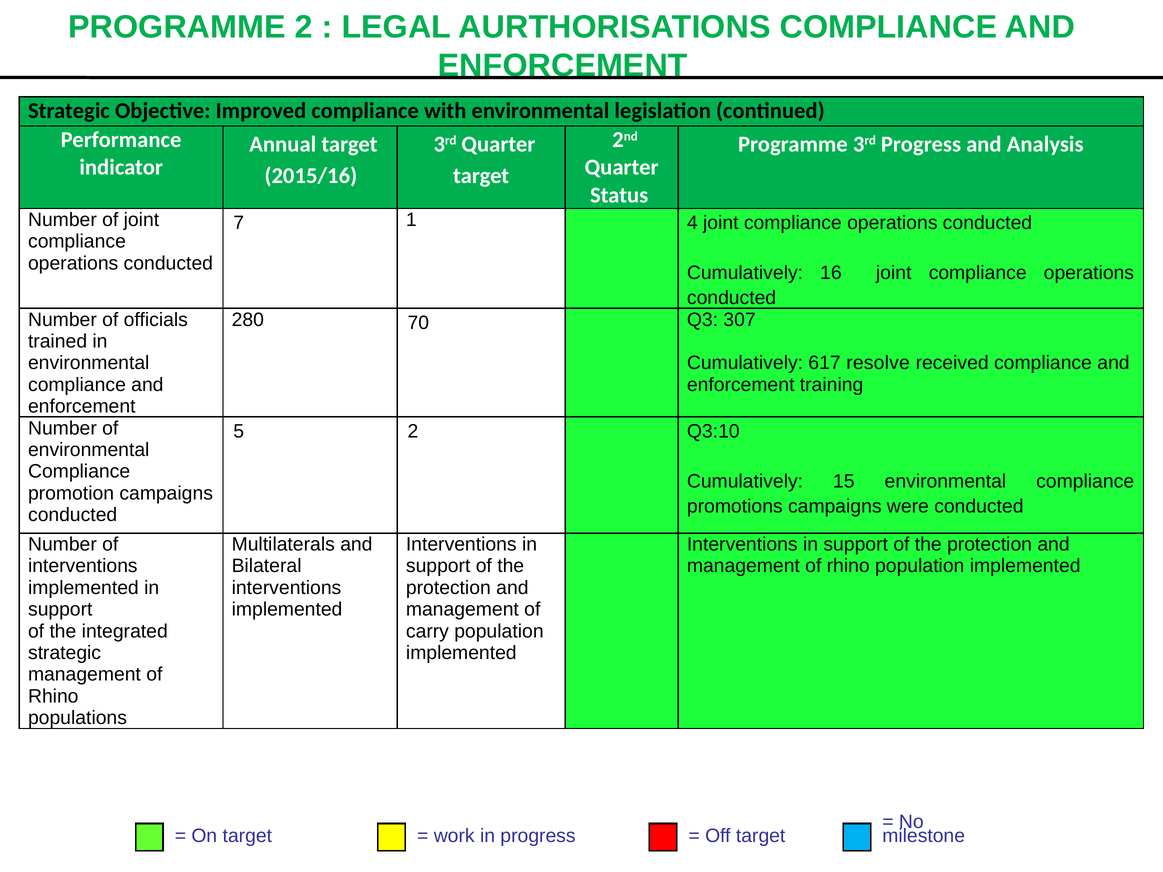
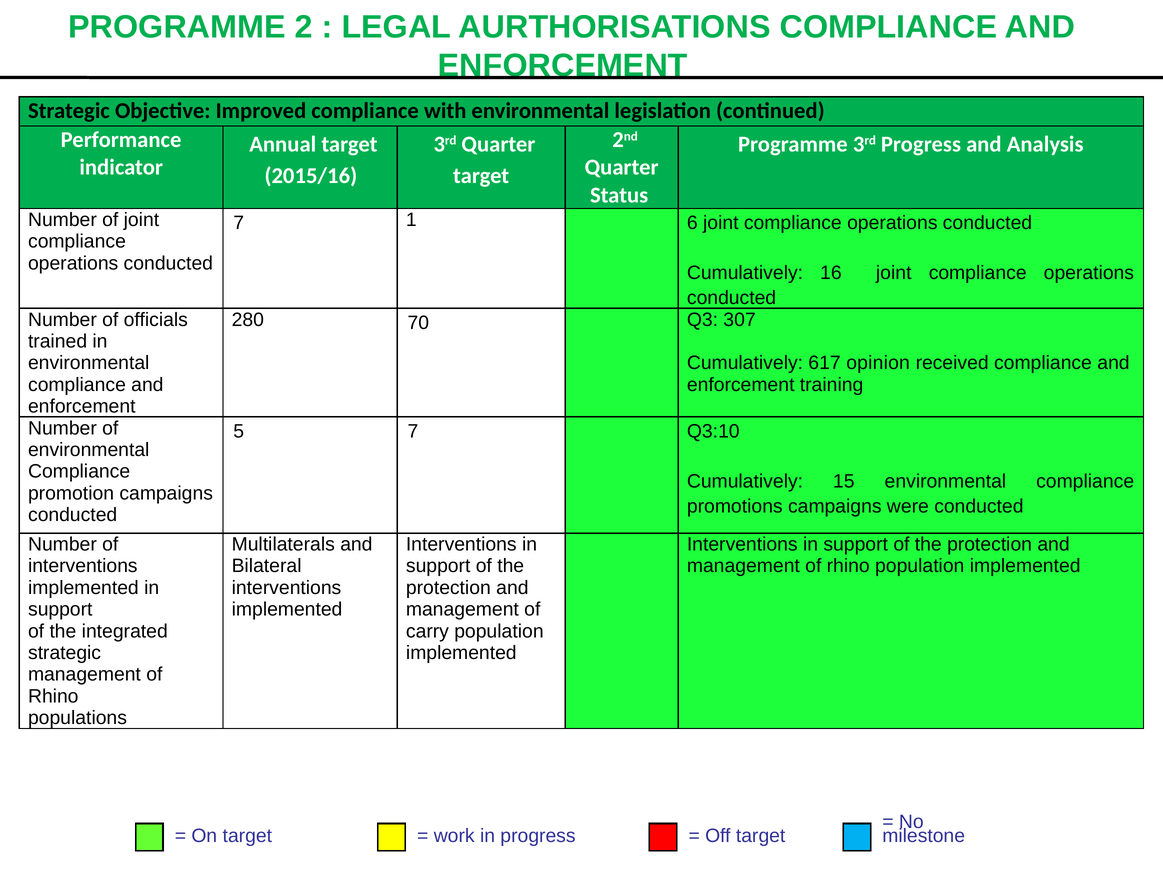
4: 4 -> 6
resolve: resolve -> opinion
5 2: 2 -> 7
